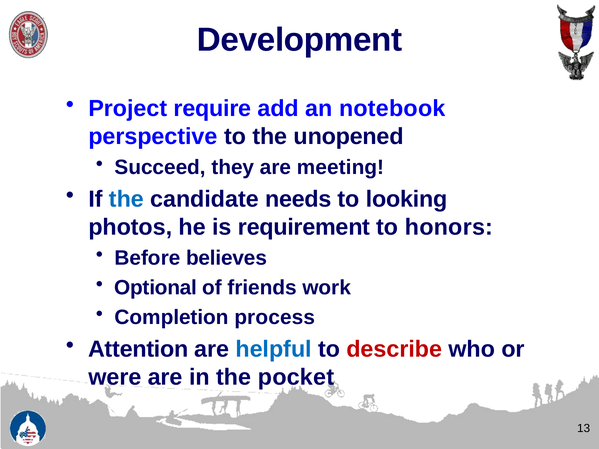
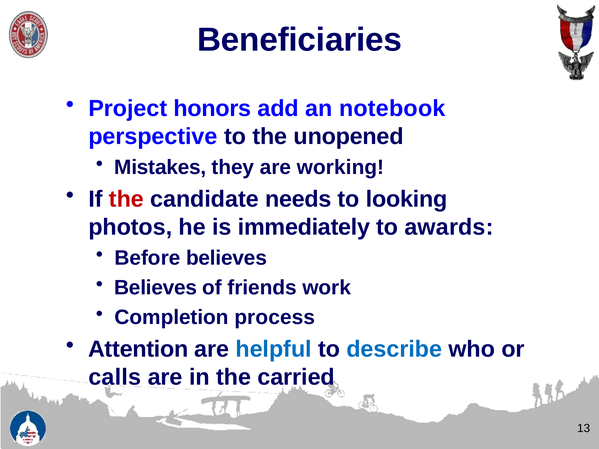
Development: Development -> Beneficiaries
require: require -> honors
Succeed: Succeed -> Mistakes
meeting: meeting -> working
the at (126, 199) colour: blue -> red
requirement: requirement -> immediately
honors: honors -> awards
Optional at (156, 288): Optional -> Believes
describe colour: red -> blue
were: were -> calls
pocket: pocket -> carried
